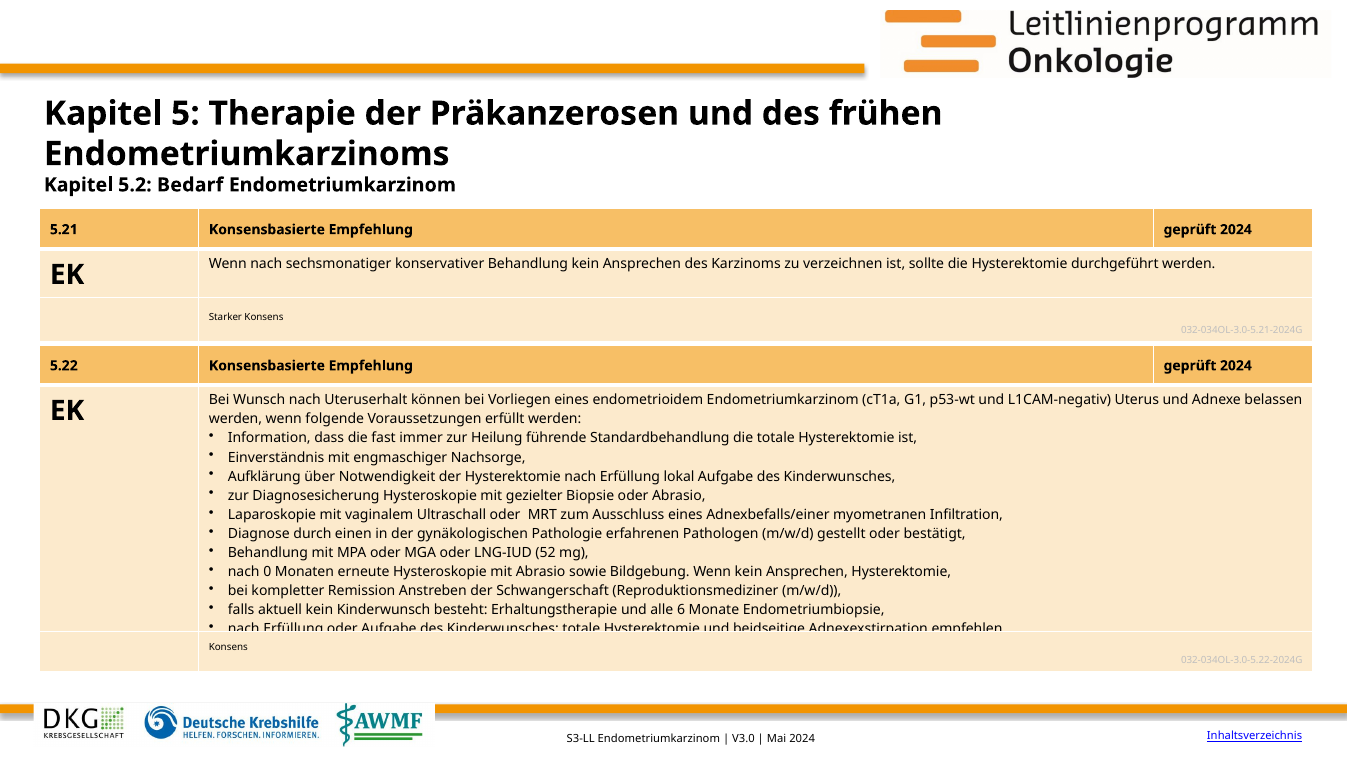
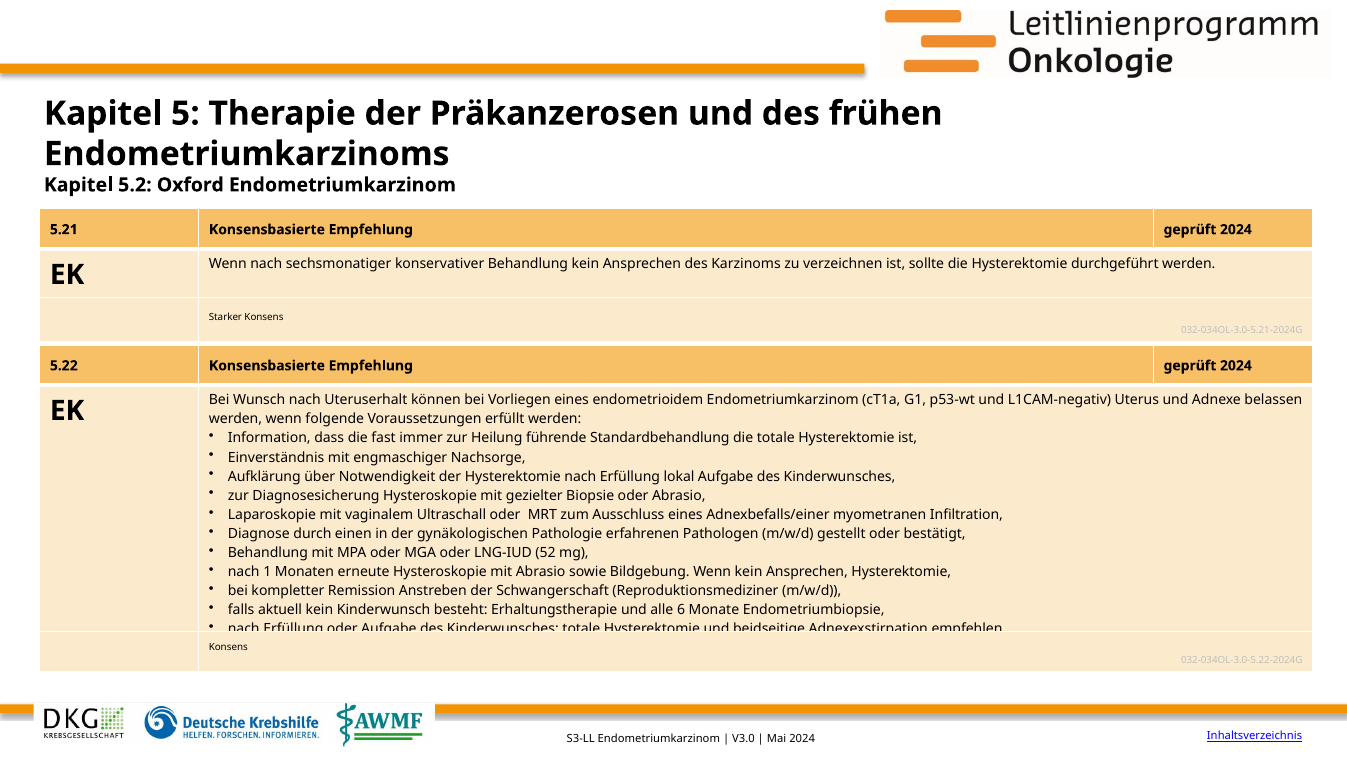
Bedarf: Bedarf -> Oxford
0: 0 -> 1
